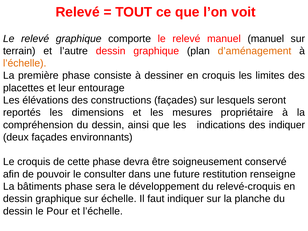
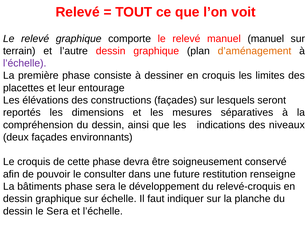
l’échelle at (25, 63) colour: orange -> purple
propriétaire: propriétaire -> séparatives
des indiquer: indiquer -> niveaux
le Pour: Pour -> Sera
